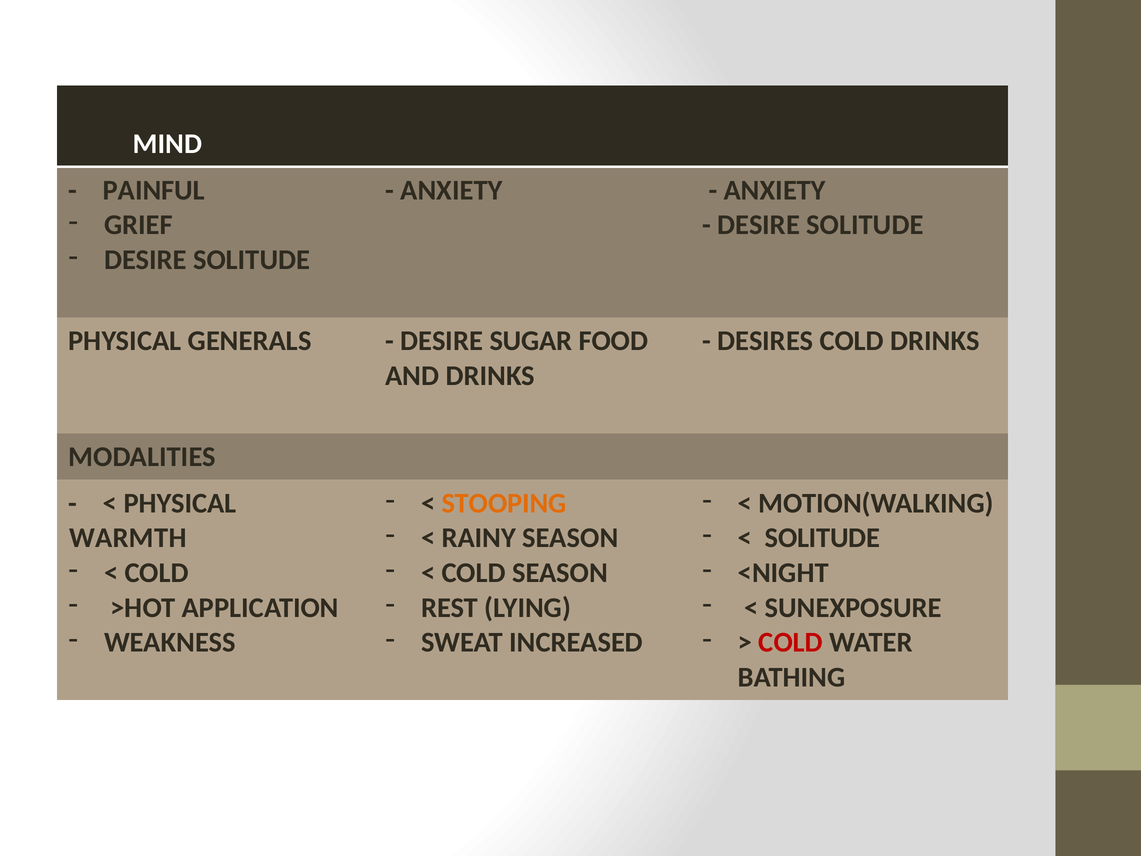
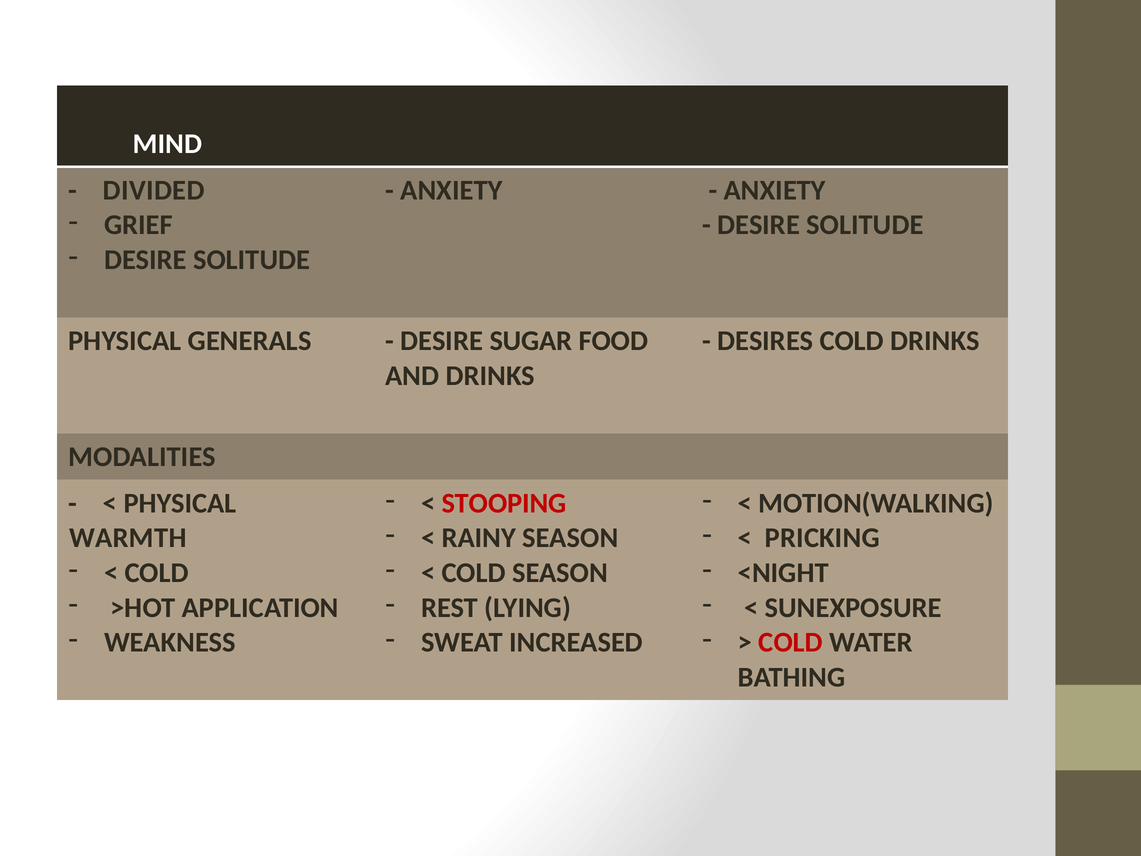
PAINFUL: PAINFUL -> DIVIDED
STOOPING colour: orange -> red
SOLITUDE at (823, 538): SOLITUDE -> PRICKING
